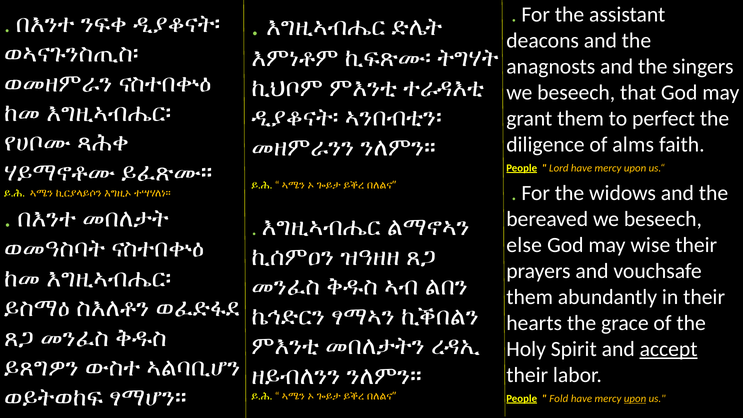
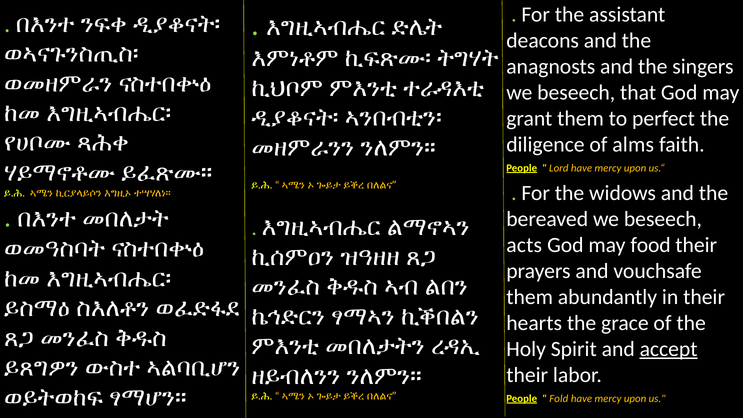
else: else -> acts
wise: wise -> food
upon at (635, 398) underline: present -> none
